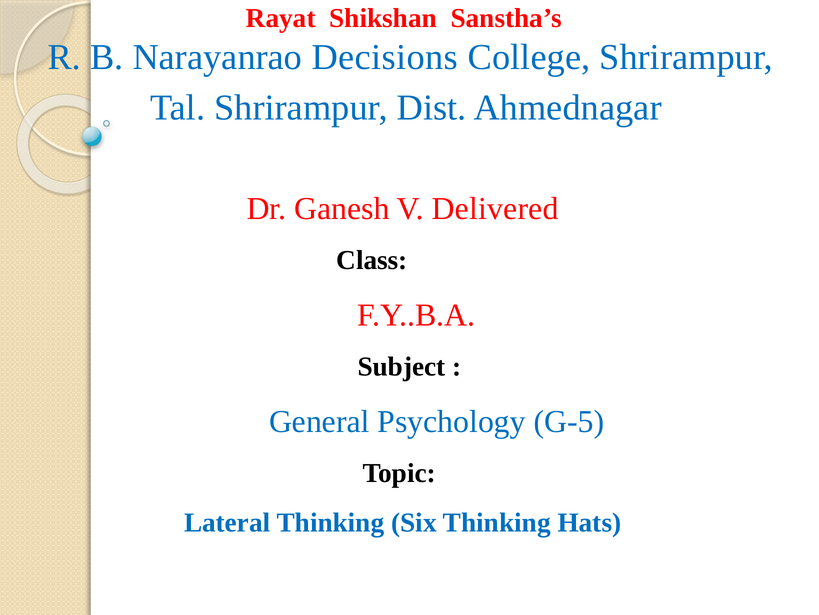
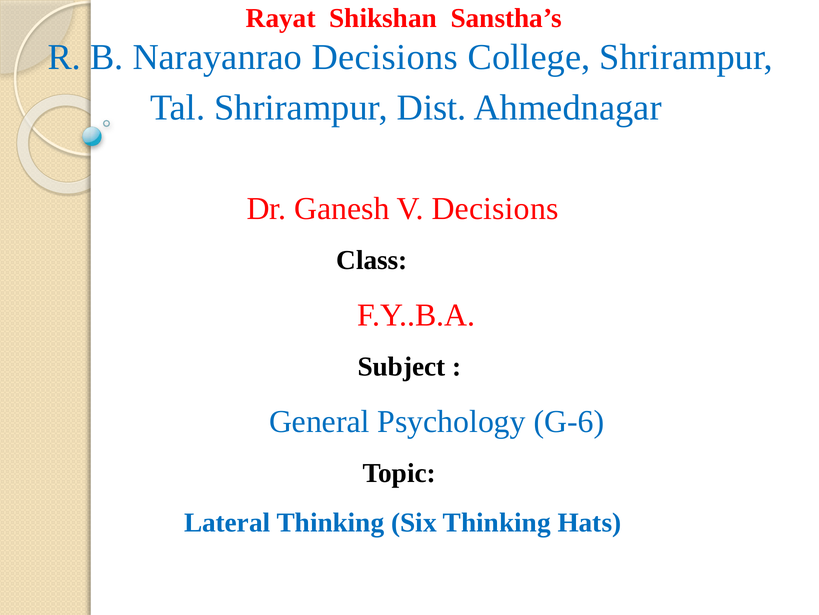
V Delivered: Delivered -> Decisions
G-5: G-5 -> G-6
